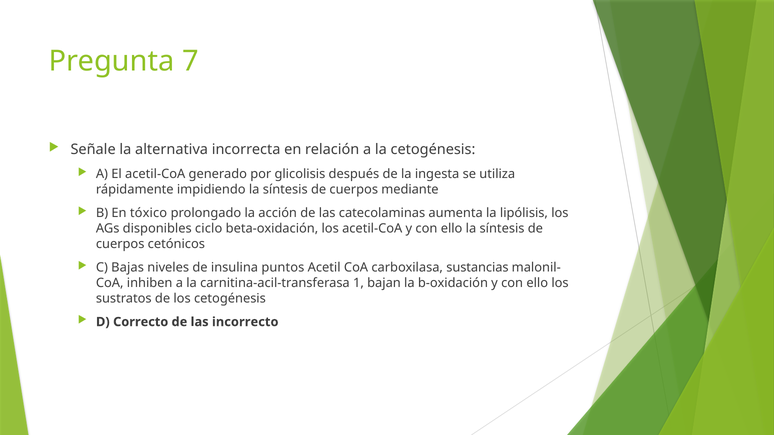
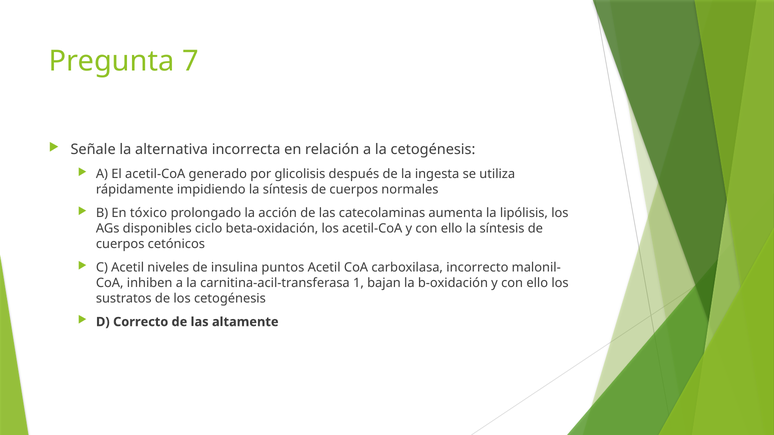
mediante: mediante -> normales
C Bajas: Bajas -> Acetil
sustancias: sustancias -> incorrecto
incorrecto: incorrecto -> altamente
